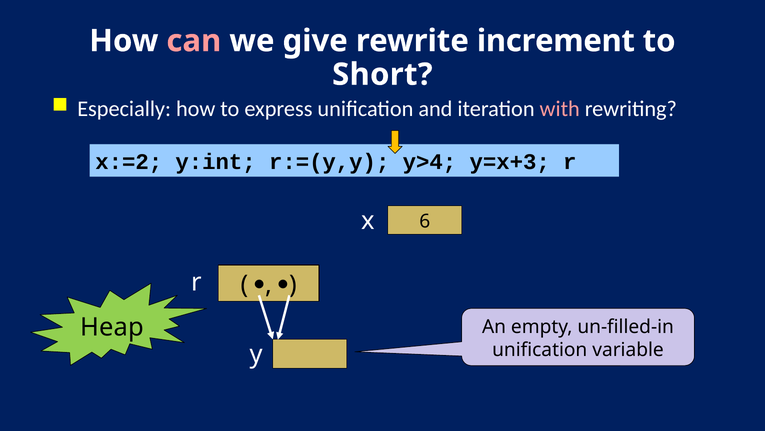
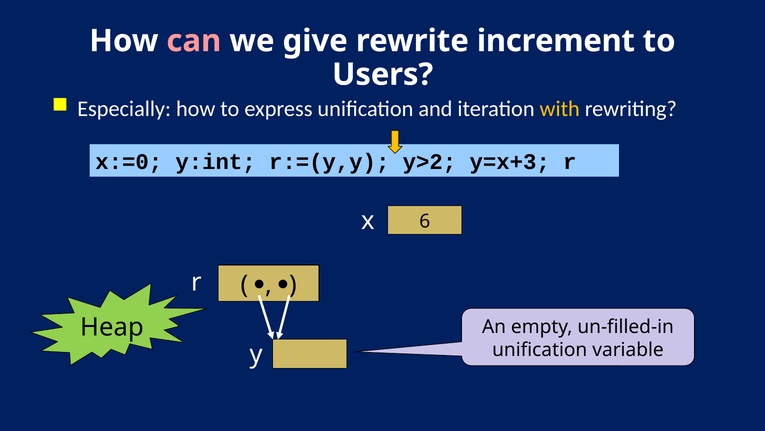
Short: Short -> Users
with colour: pink -> yellow
x:=2: x:=2 -> x:=0
y>4: y>4 -> y>2
